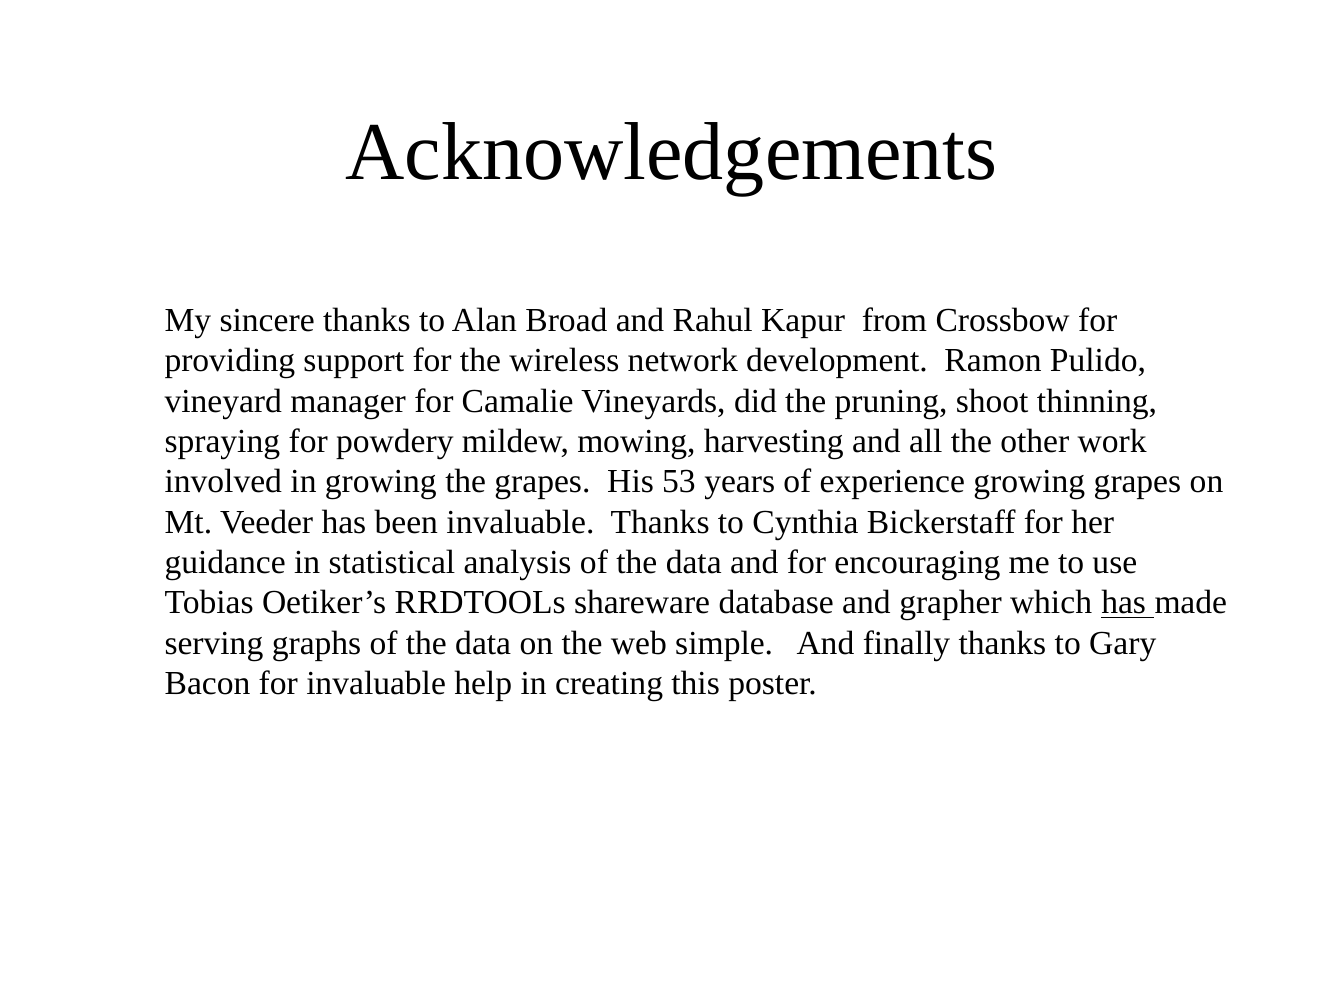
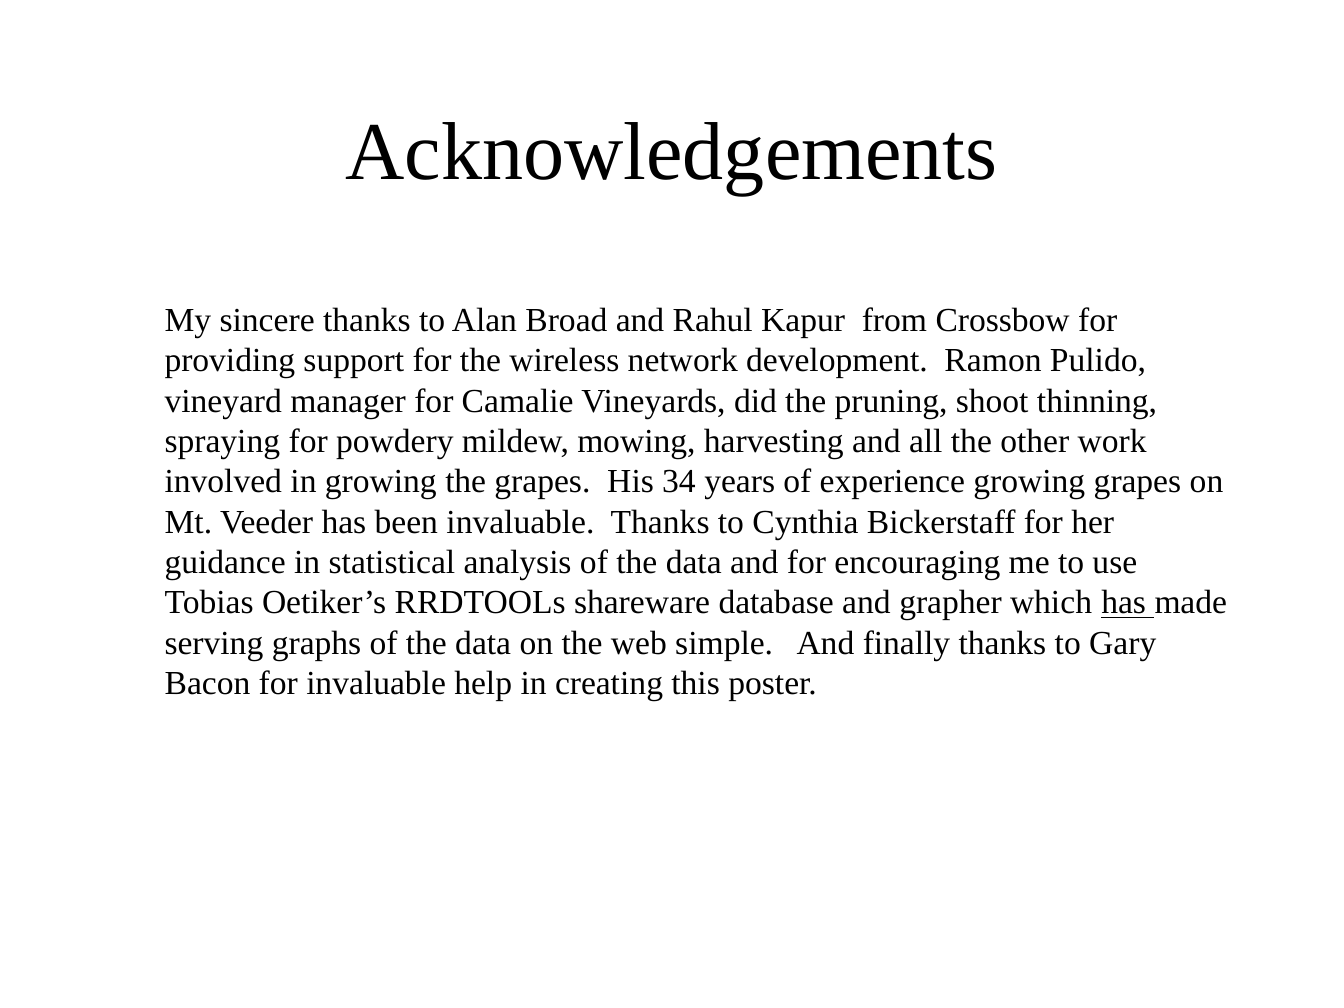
53: 53 -> 34
